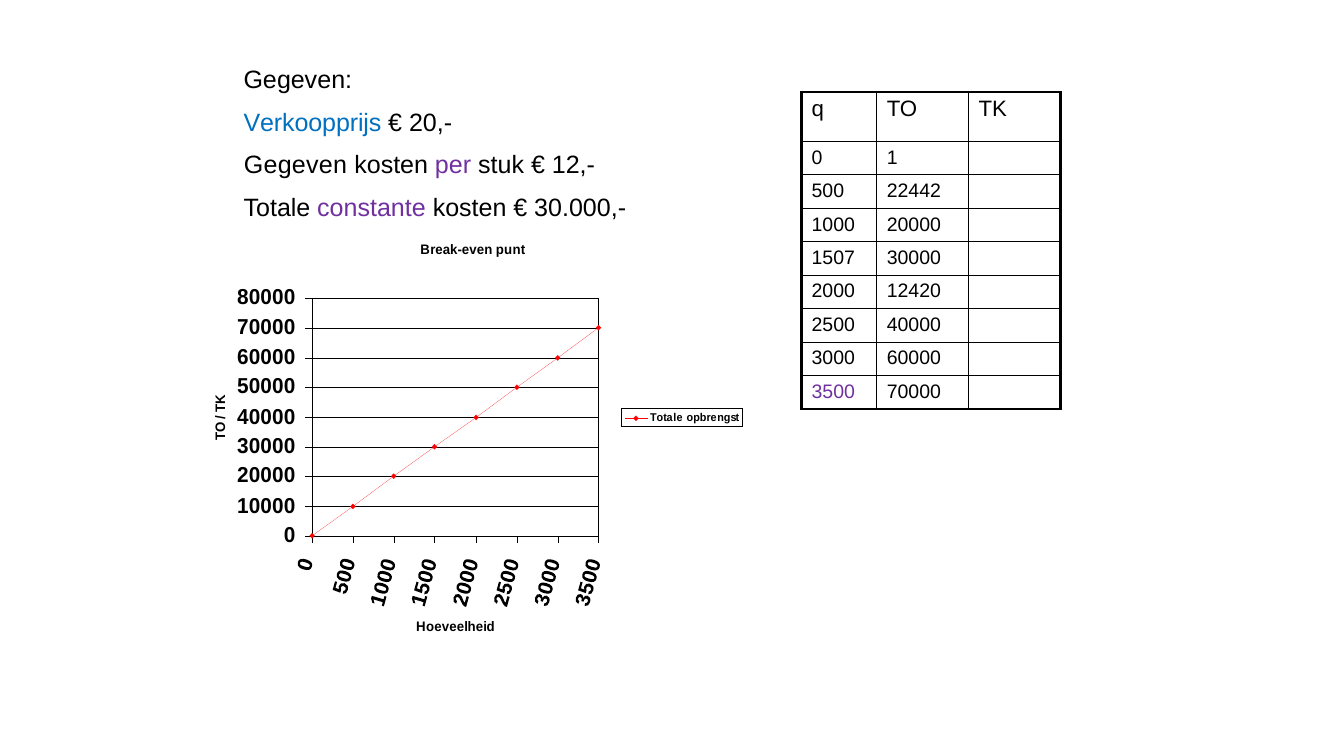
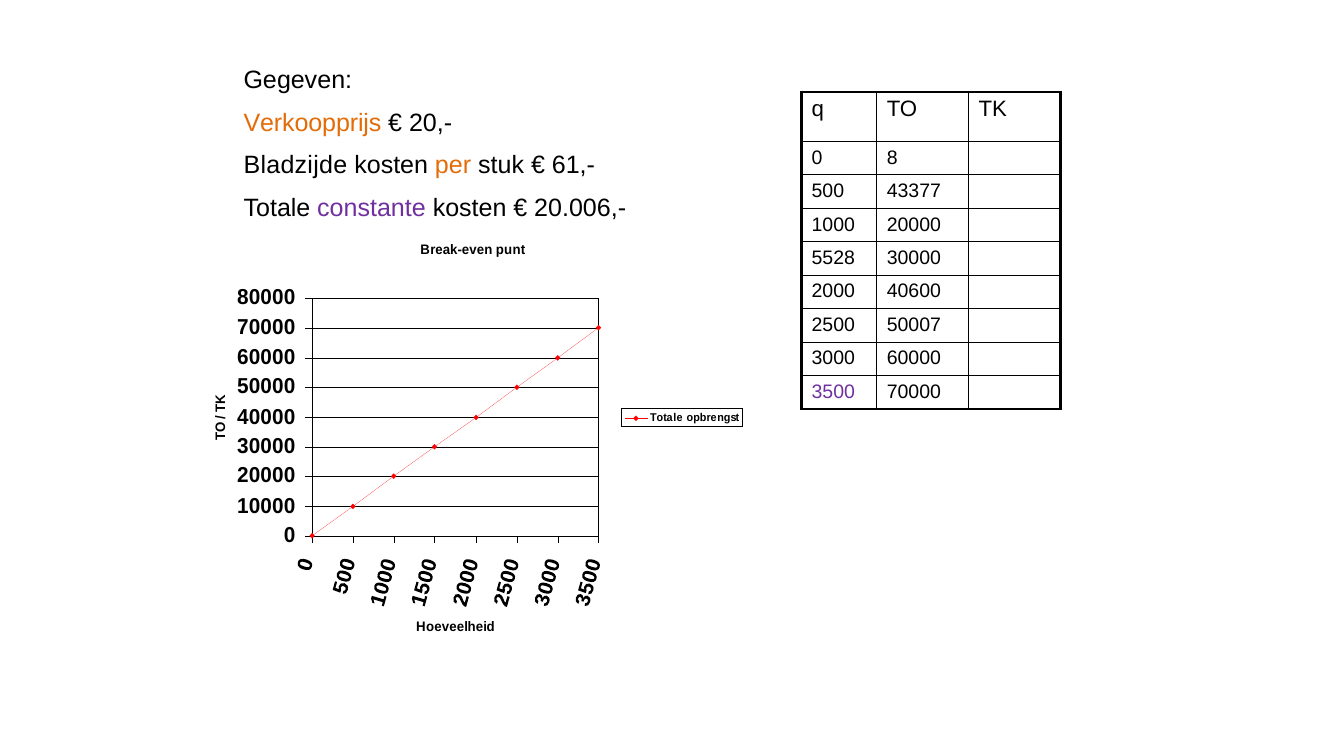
Verkoopprijs colour: blue -> orange
1: 1 -> 8
Gegeven at (295, 165): Gegeven -> Bladzijde
per colour: purple -> orange
12,-: 12,- -> 61,-
22442: 22442 -> 43377
30.000,-: 30.000,- -> 20.006,-
1507: 1507 -> 5528
12420: 12420 -> 40600
2500 40000: 40000 -> 50007
